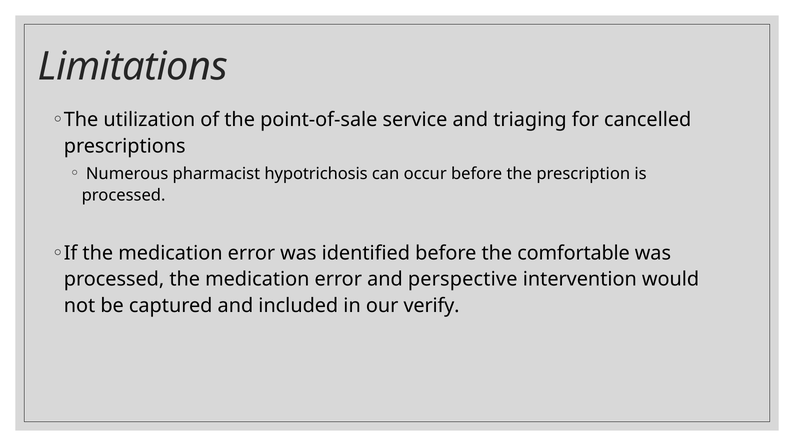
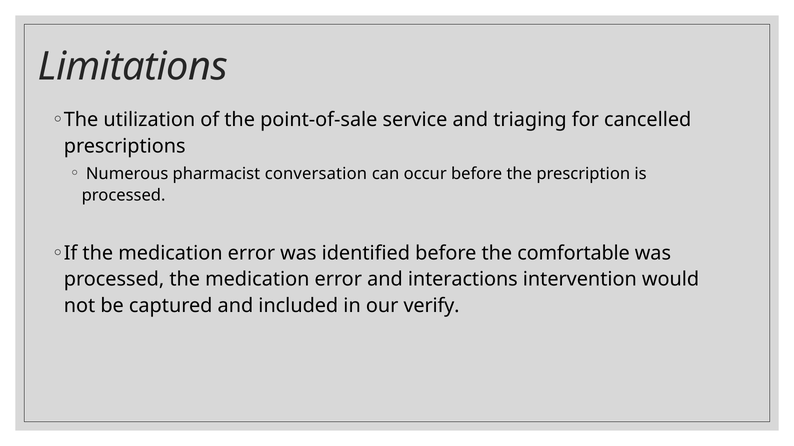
hypotrichosis: hypotrichosis -> conversation
perspective: perspective -> interactions
